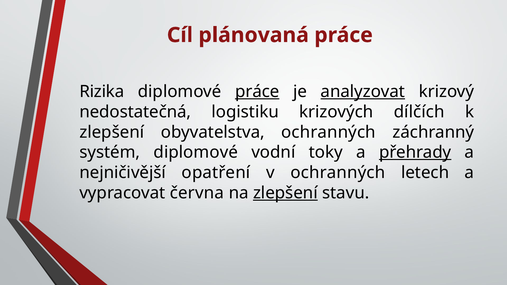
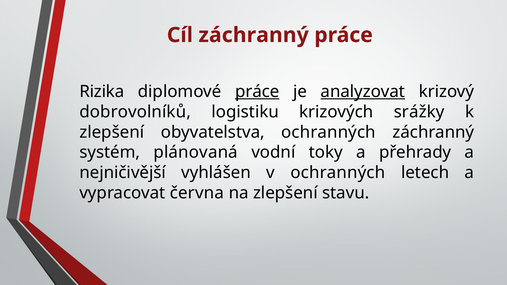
Cíl plánovaná: plánovaná -> záchranný
nedostatečná: nedostatečná -> dobrovolníků
dílčích: dílčích -> srážky
systém diplomové: diplomové -> plánovaná
přehrady underline: present -> none
opatření: opatření -> vyhlášen
zlepšení at (285, 193) underline: present -> none
